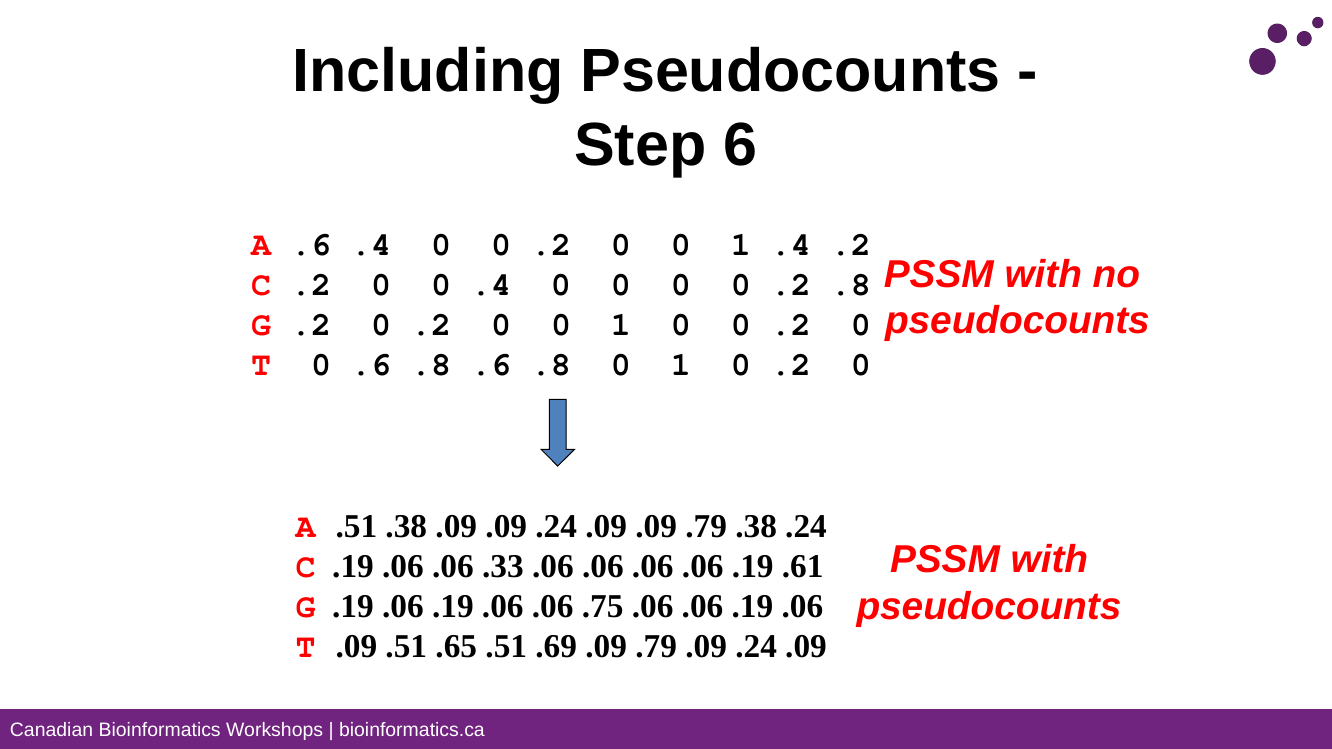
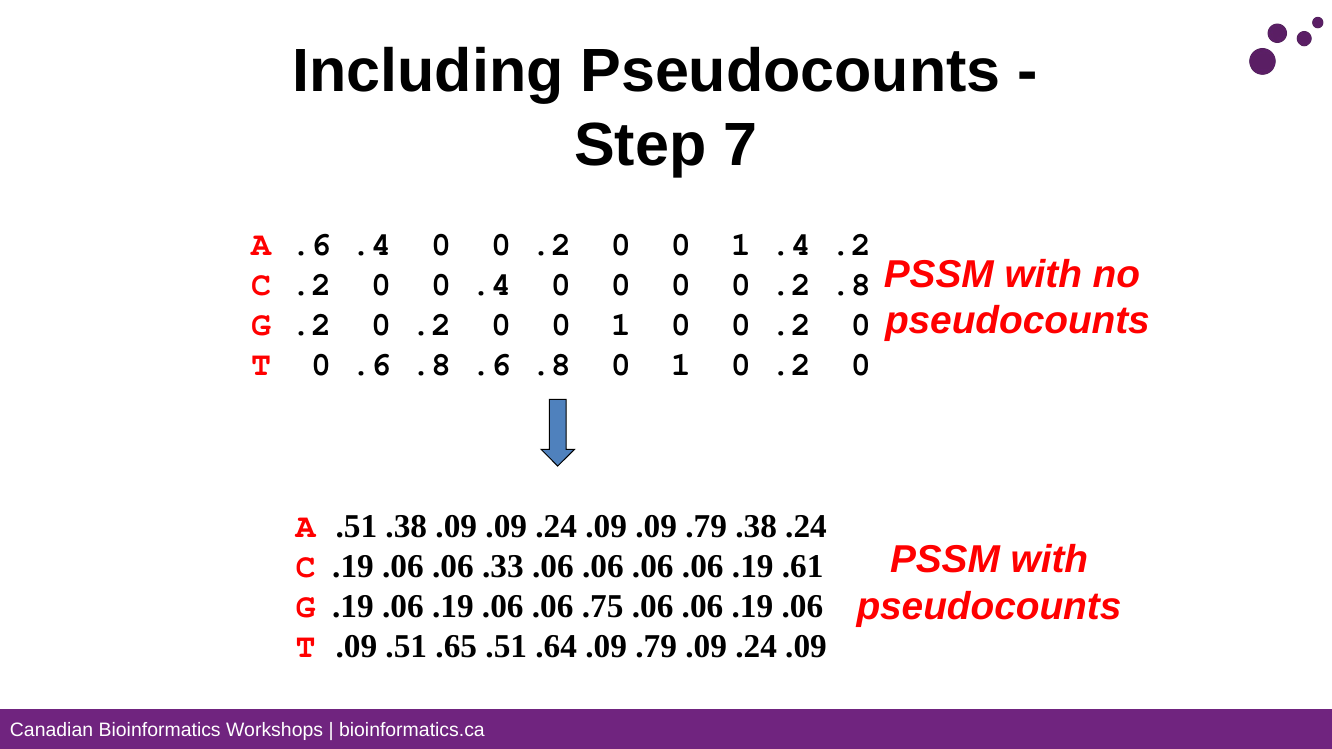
6: 6 -> 7
.69: .69 -> .64
